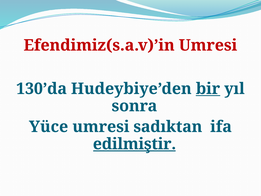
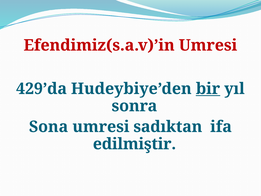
130’da: 130’da -> 429’da
Yüce: Yüce -> Sona
edilmiştir underline: present -> none
